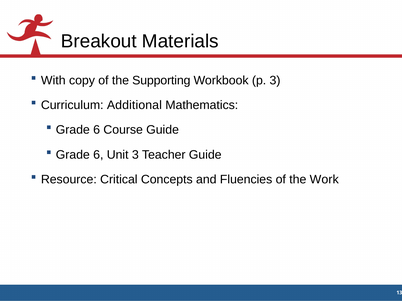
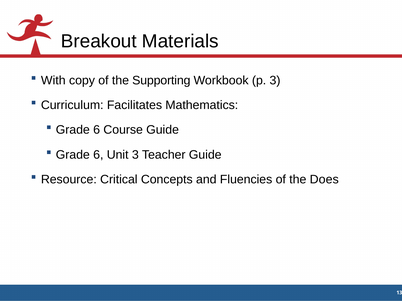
Additional: Additional -> Facilitates
Work: Work -> Does
